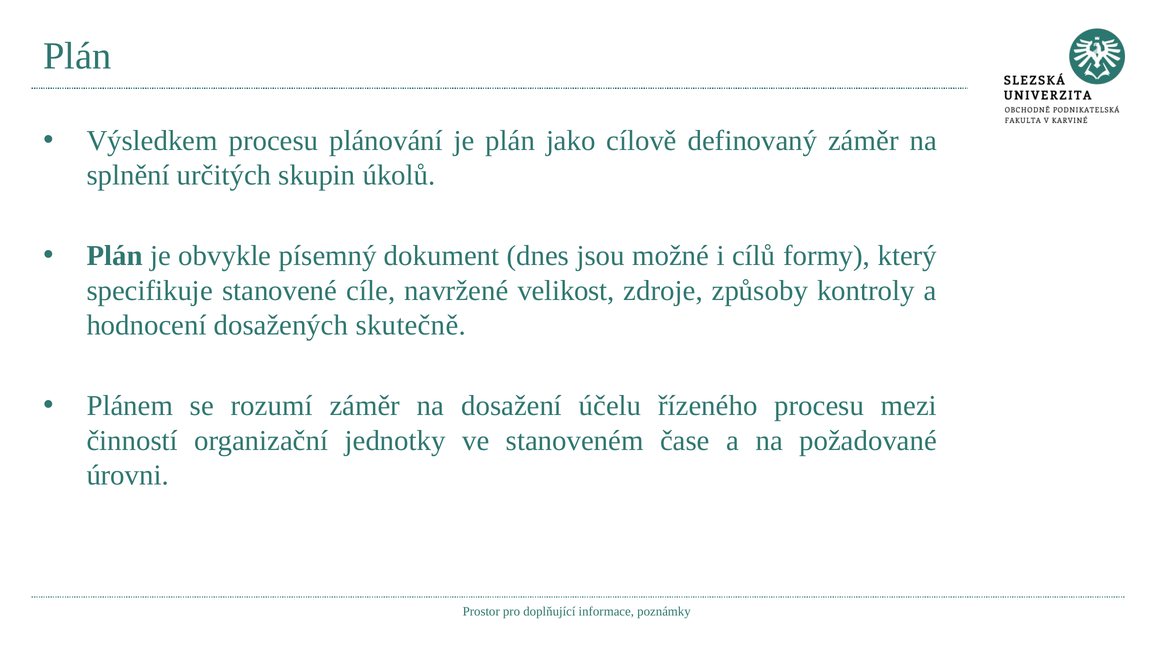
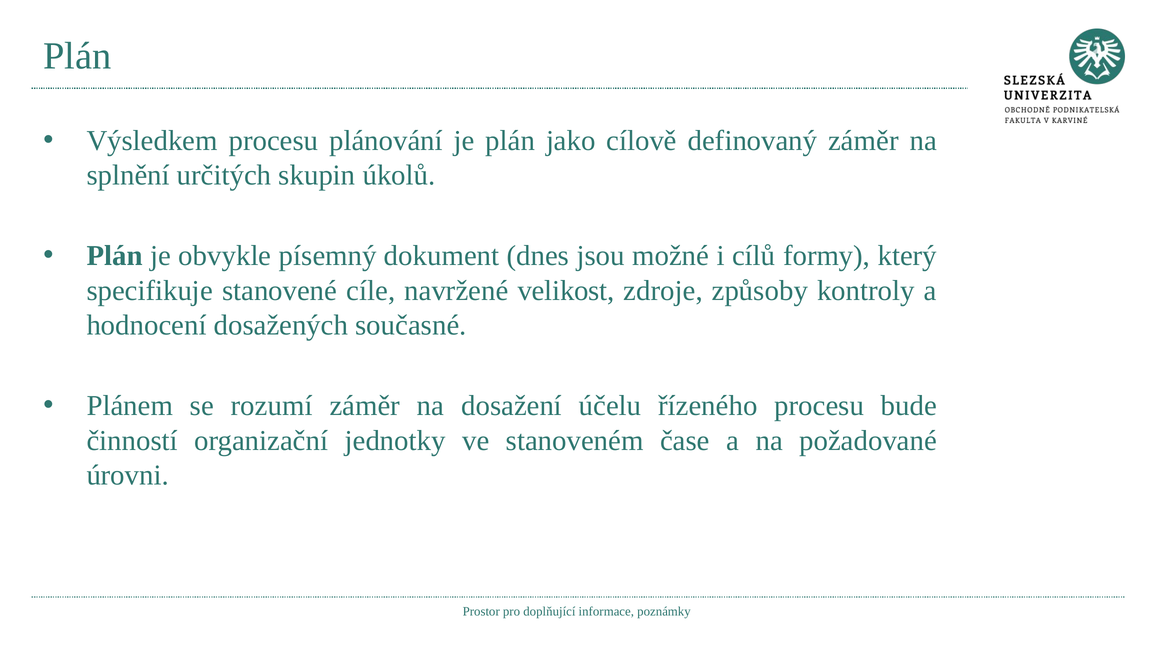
skutečně: skutečně -> současné
mezi: mezi -> bude
